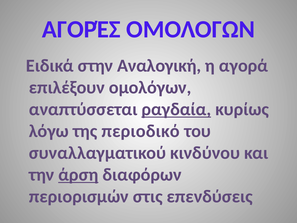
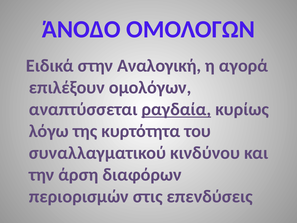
ΑΓΟΡΈΣ: ΑΓΟΡΈΣ -> ΆΝΟΔΟ
περιοδικό: περιοδικό -> κυρτότητα
άρση underline: present -> none
